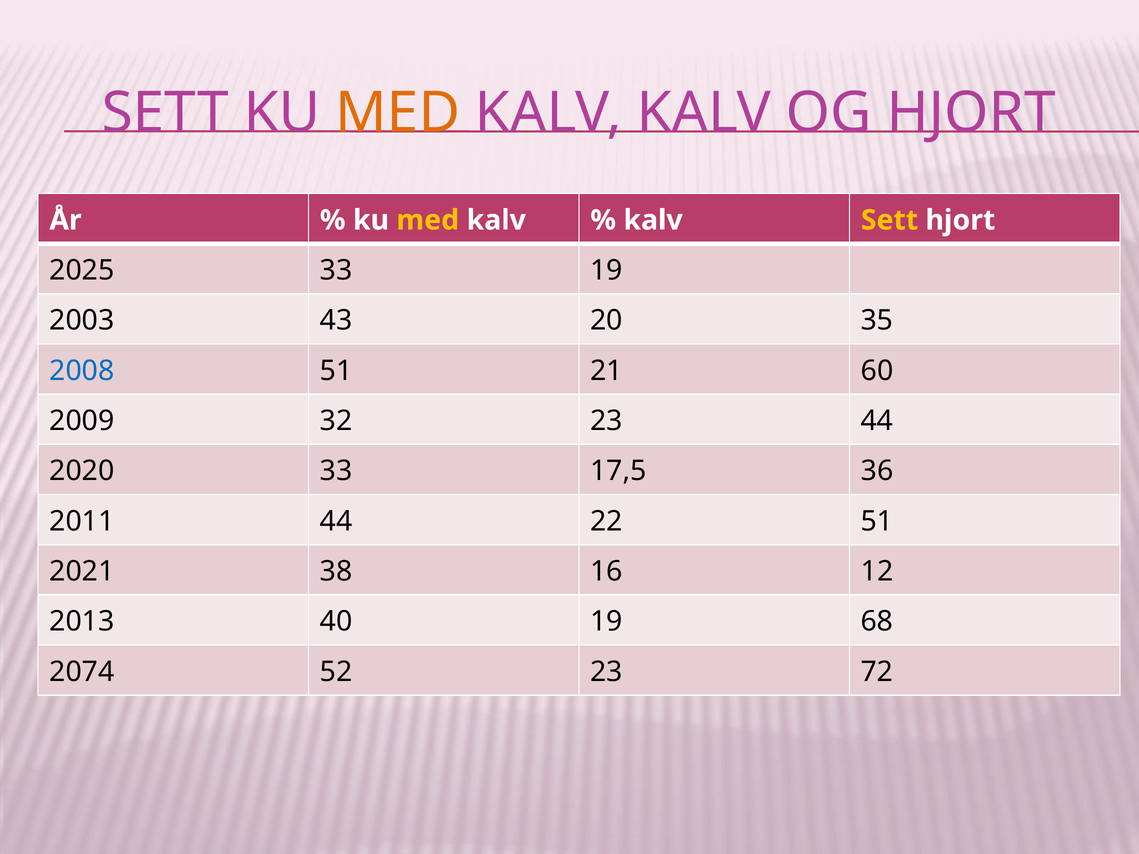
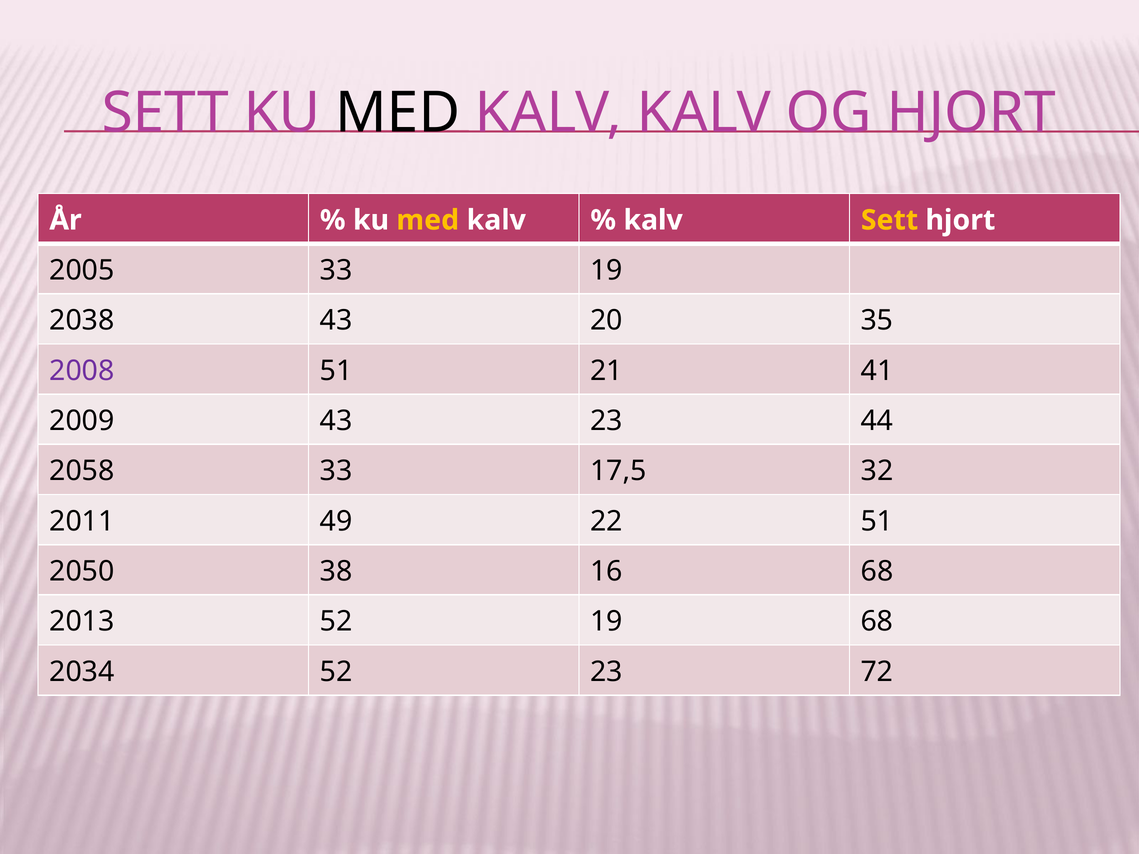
MED at (398, 113) colour: orange -> black
2025: 2025 -> 2005
2003: 2003 -> 2038
2008 colour: blue -> purple
60: 60 -> 41
2009 32: 32 -> 43
2020: 2020 -> 2058
36: 36 -> 32
2011 44: 44 -> 49
2021: 2021 -> 2050
16 12: 12 -> 68
2013 40: 40 -> 52
2074: 2074 -> 2034
